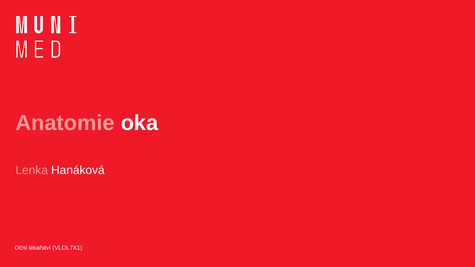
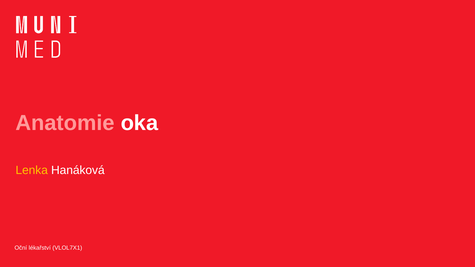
Lenka colour: pink -> yellow
